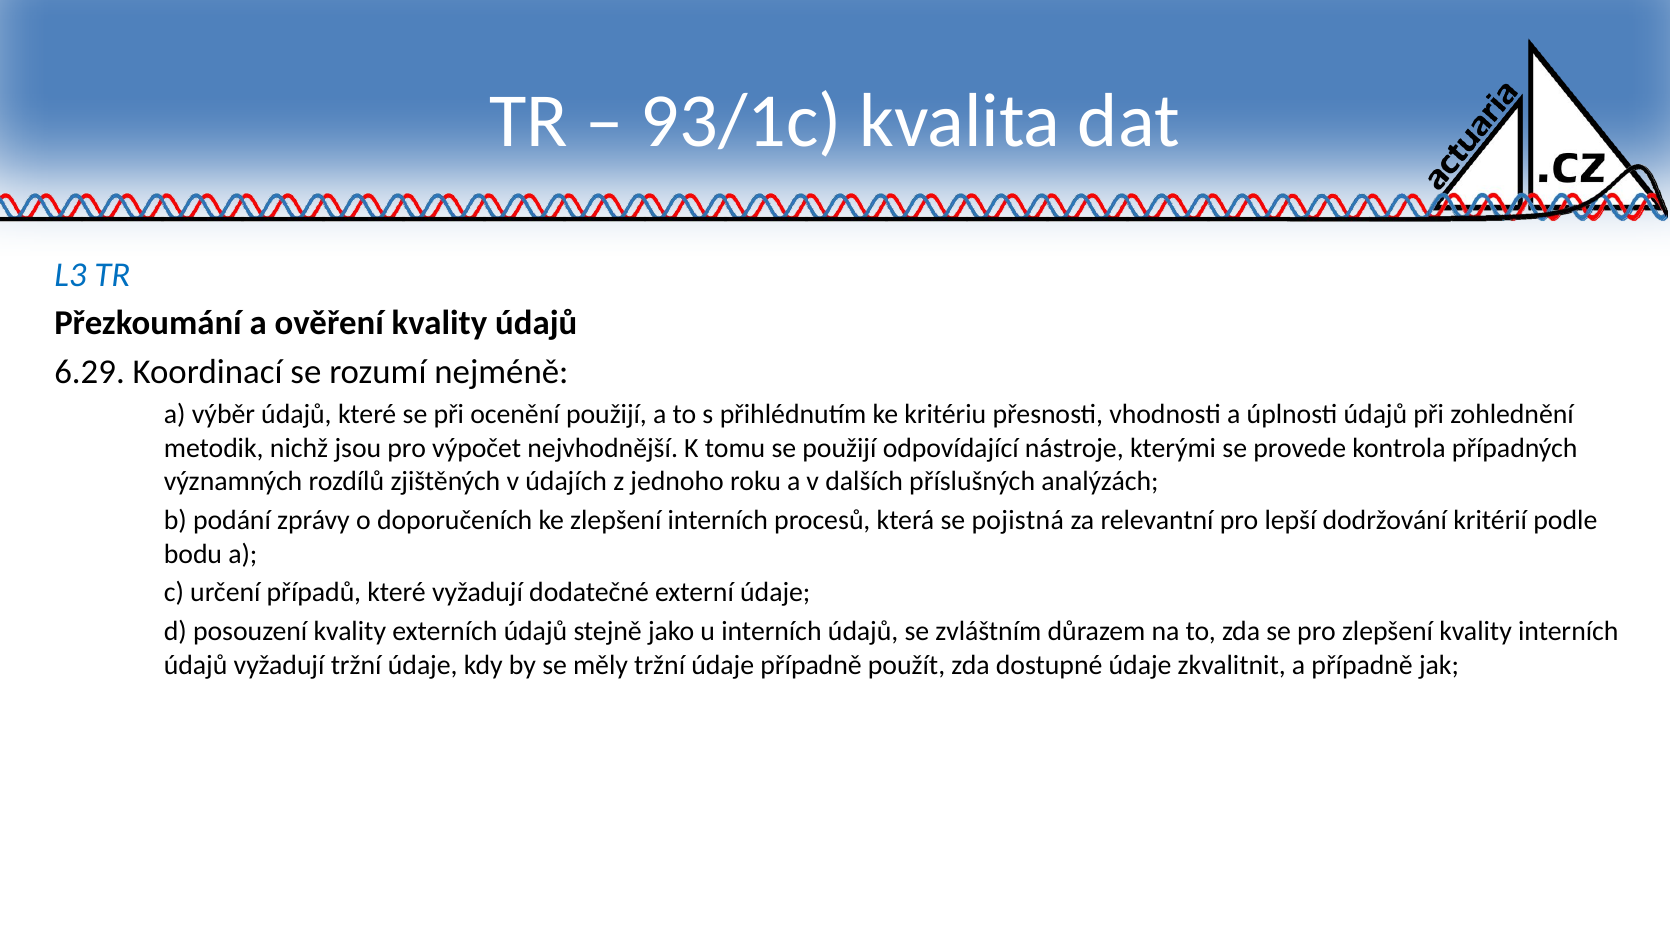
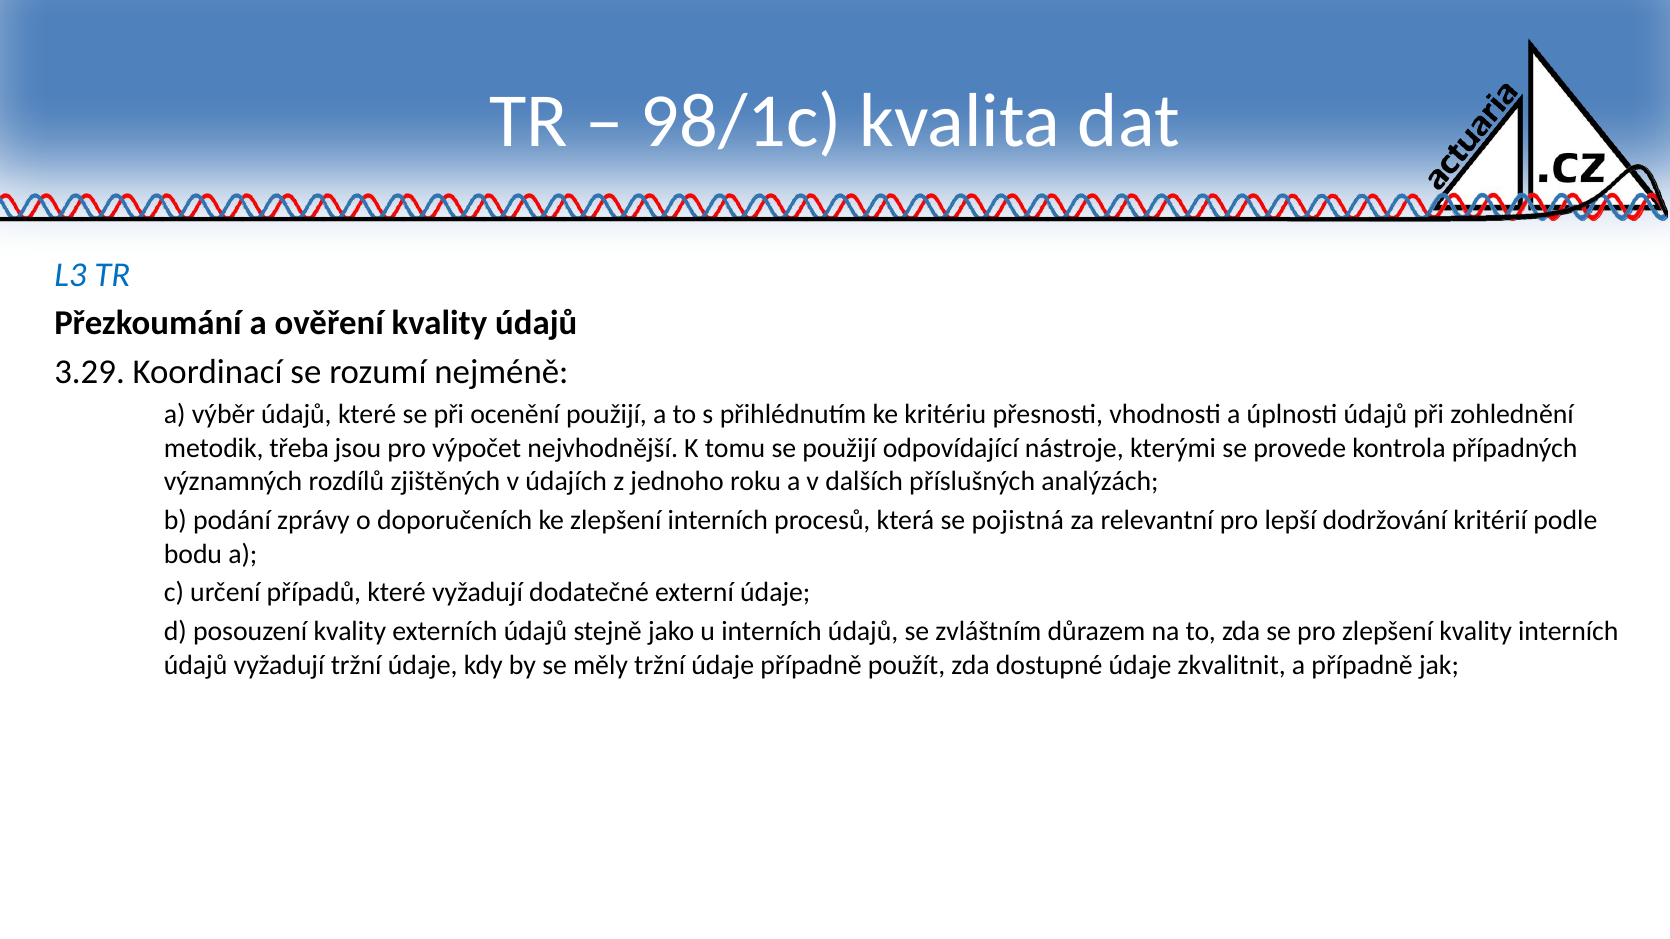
93/1c: 93/1c -> 98/1c
6.29: 6.29 -> 3.29
nichž: nichž -> třeba
